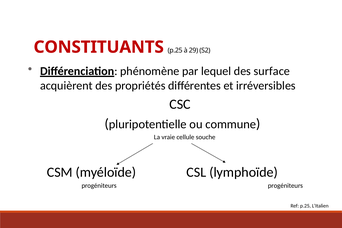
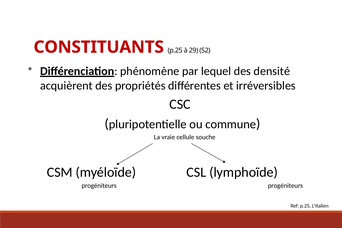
surface: surface -> densité
